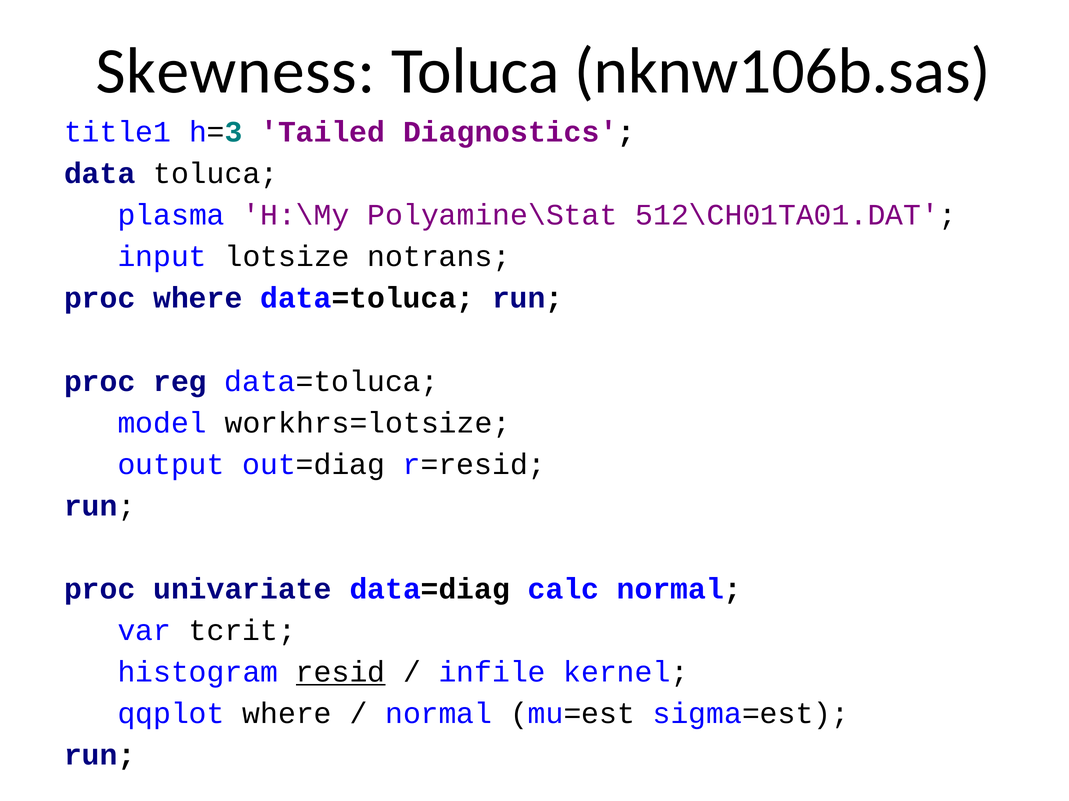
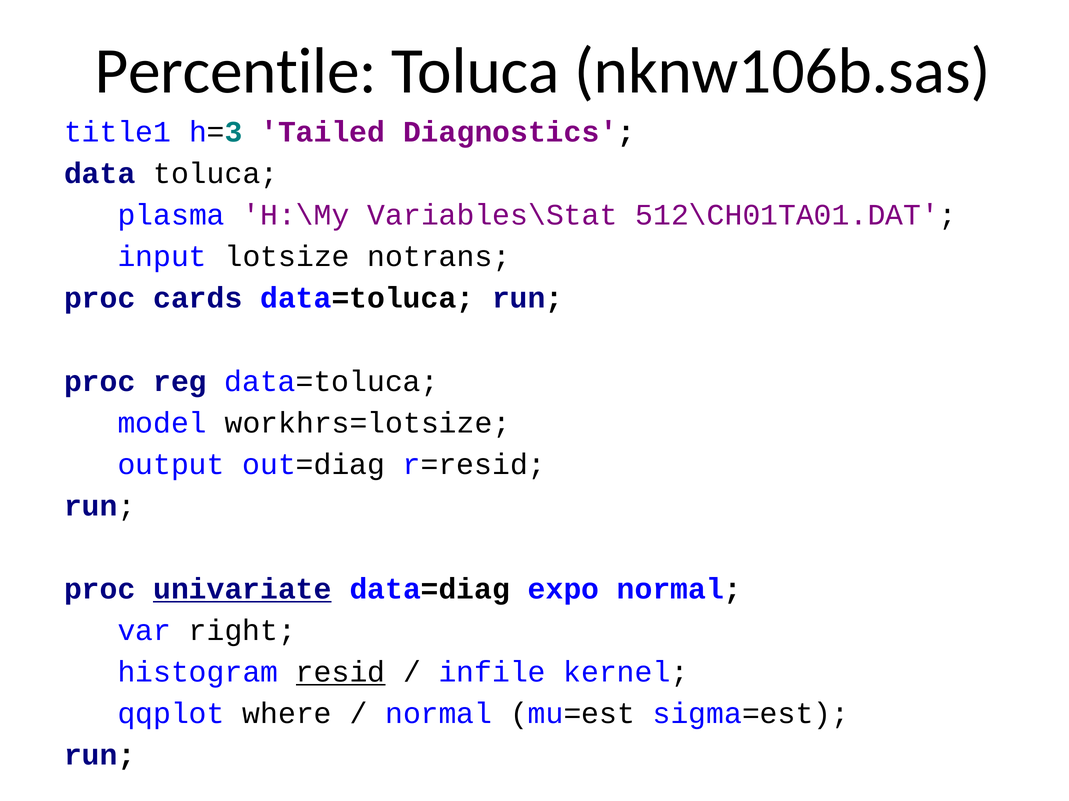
Skewness: Skewness -> Percentile
Polyamine\Stat: Polyamine\Stat -> Variables\Stat
proc where: where -> cards
univariate underline: none -> present
calc: calc -> expo
tcrit: tcrit -> right
